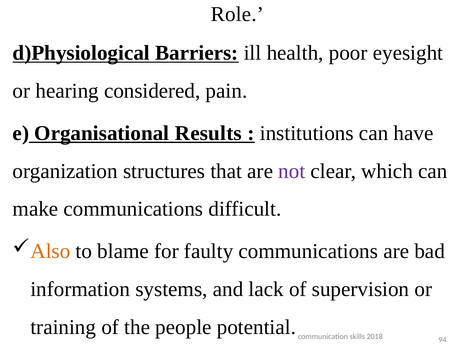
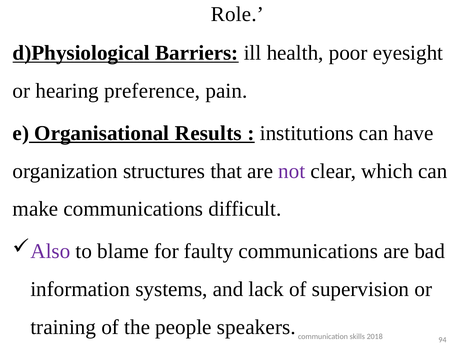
considered: considered -> preference
Also colour: orange -> purple
potential: potential -> speakers
